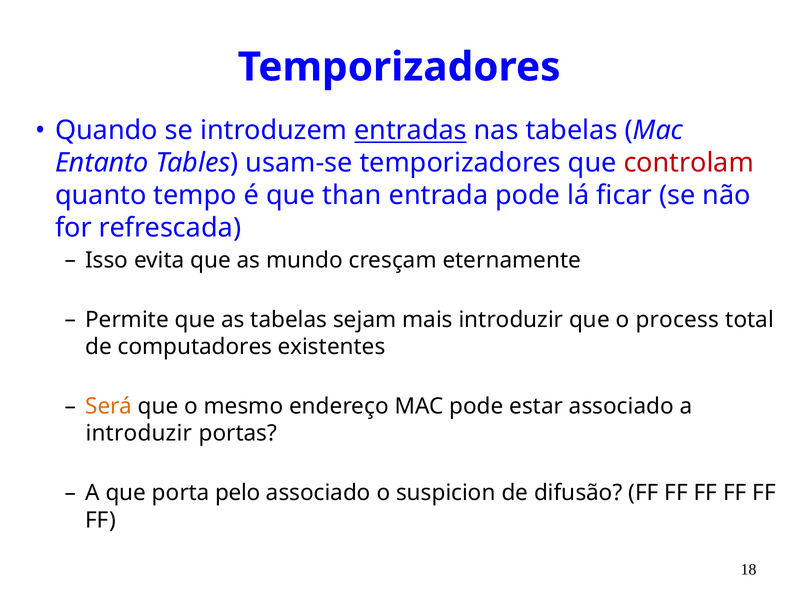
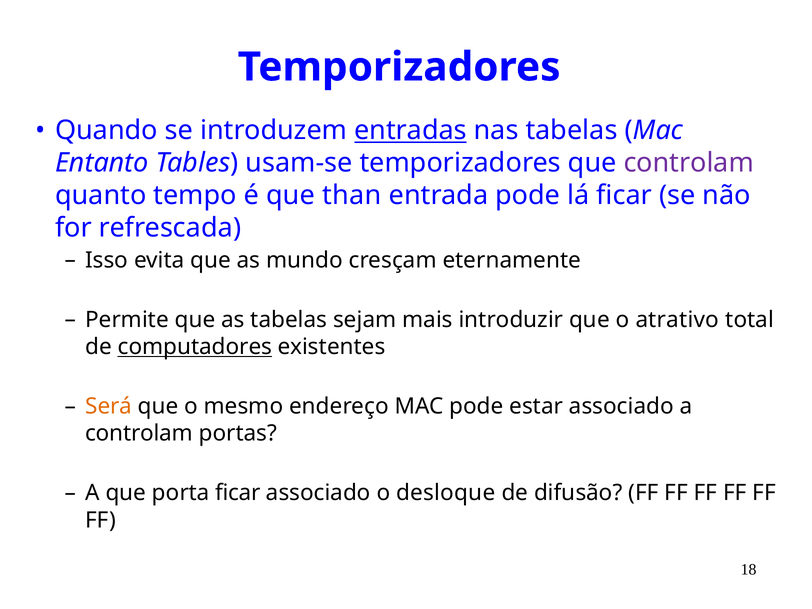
controlam at (689, 163) colour: red -> purple
process: process -> atrativo
computadores underline: none -> present
introduzir at (139, 433): introduzir -> controlam
porta pelo: pelo -> ficar
suspicion: suspicion -> desloque
